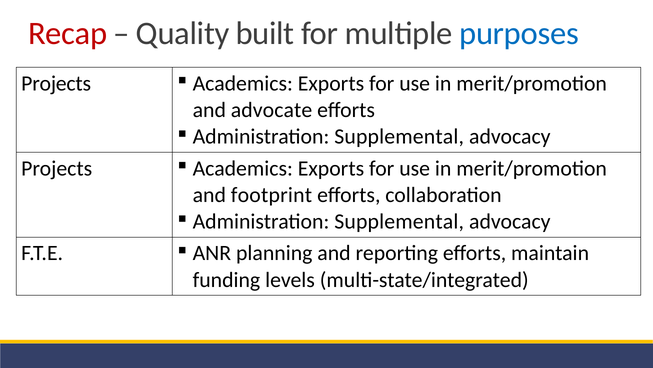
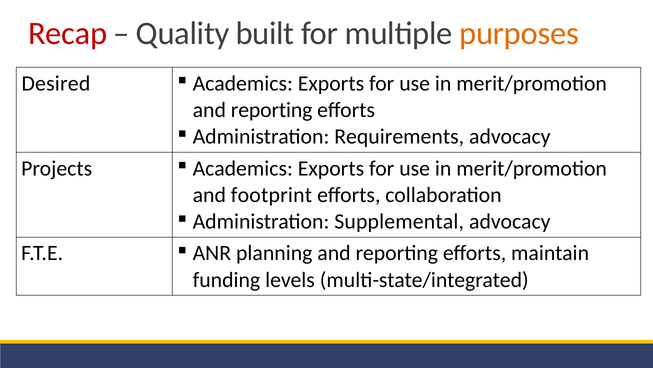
purposes colour: blue -> orange
Projects at (56, 83): Projects -> Desired
advocate at (272, 110): advocate -> reporting
Supplemental at (399, 136): Supplemental -> Requirements
